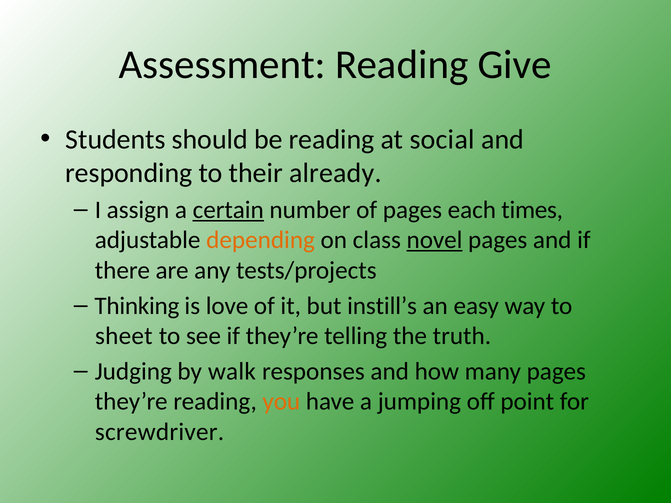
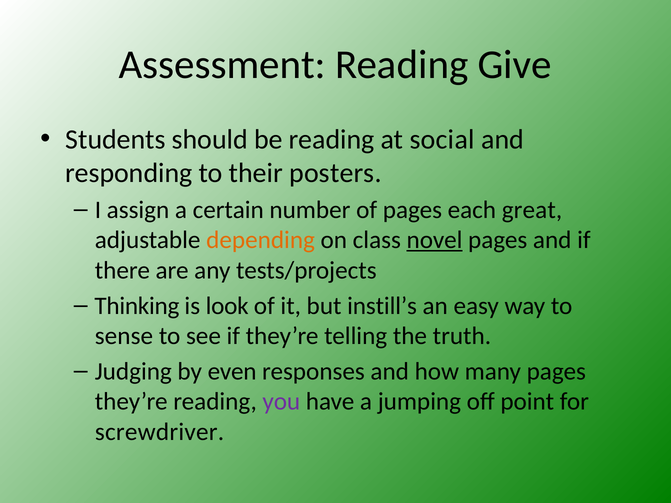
already: already -> posters
certain underline: present -> none
times: times -> great
love: love -> look
sheet: sheet -> sense
walk: walk -> even
you colour: orange -> purple
